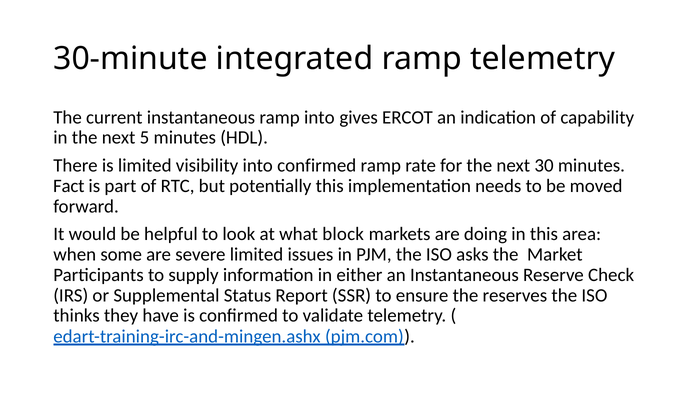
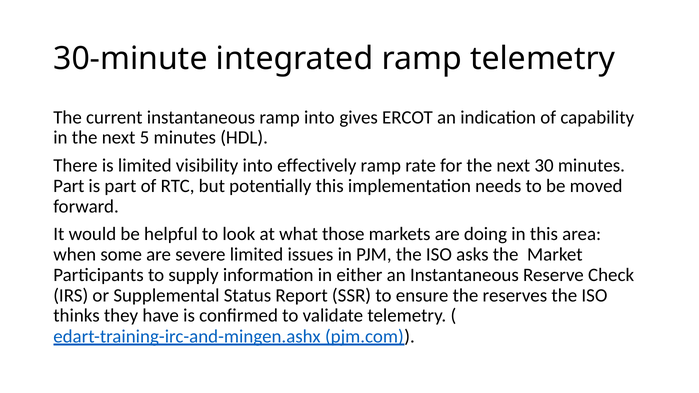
into confirmed: confirmed -> effectively
Fact at (69, 186): Fact -> Part
block: block -> those
